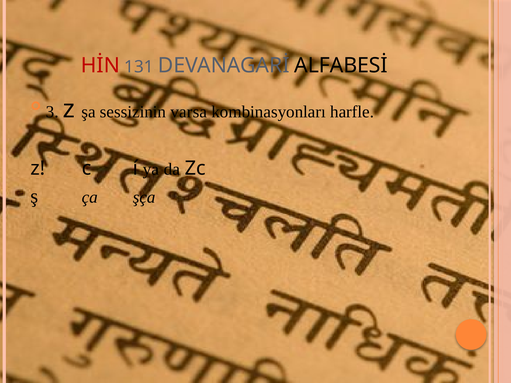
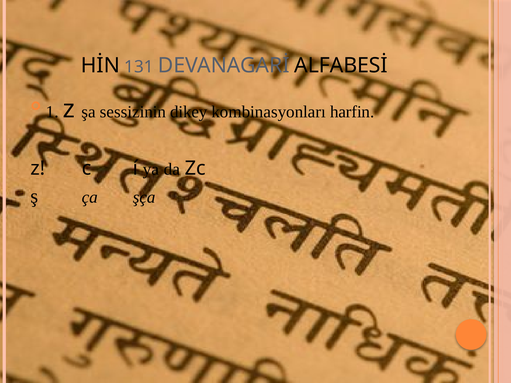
HİN colour: red -> black
3: 3 -> 1
varsa: varsa -> dikey
harfle: harfle -> harfin
